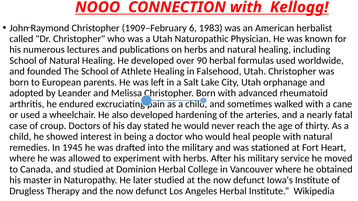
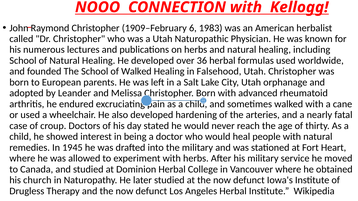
90: 90 -> 36
of Athlete: Athlete -> Walked
master: master -> church
